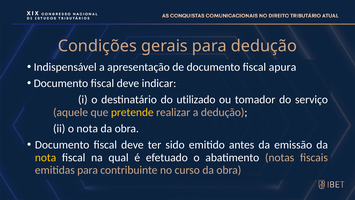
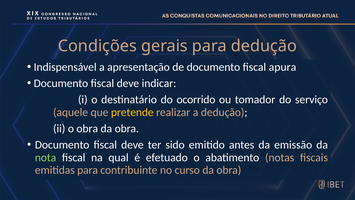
utilizado: utilizado -> ocorrido
o nota: nota -> obra
nota at (46, 157) colour: yellow -> light green
